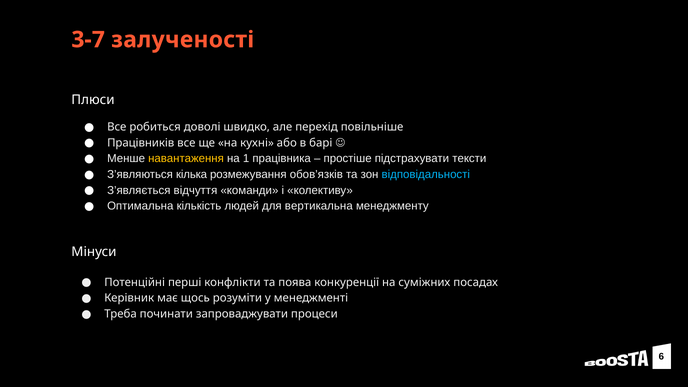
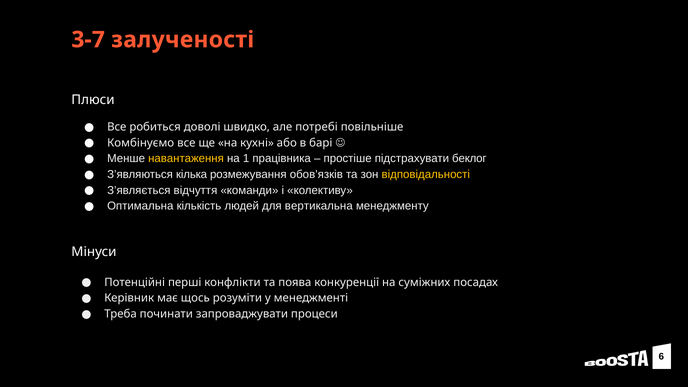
перехід: перехід -> потребі
Працівників: Працівників -> Комбінуємо
тексти: тексти -> беклог
відповідальності colour: light blue -> yellow
